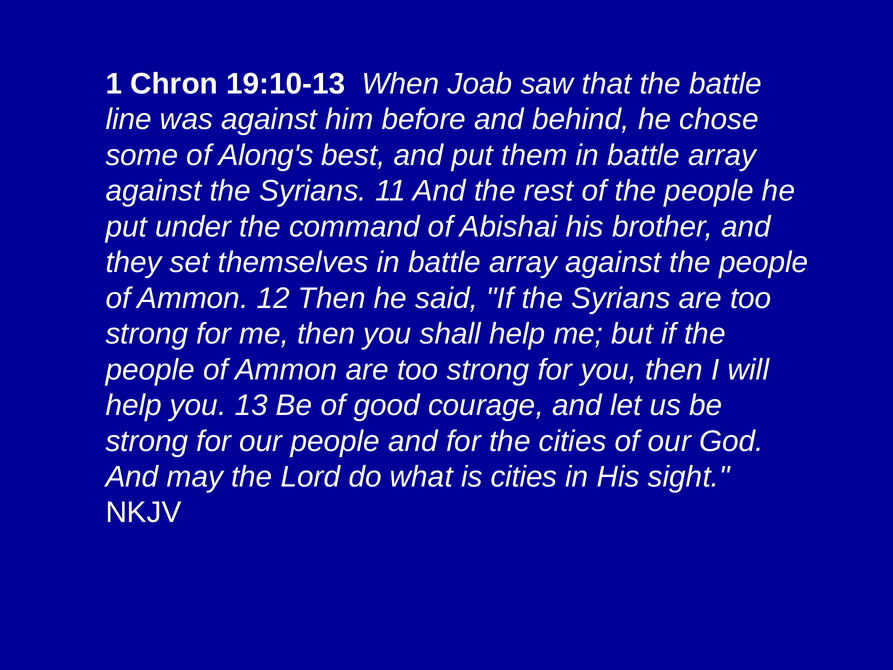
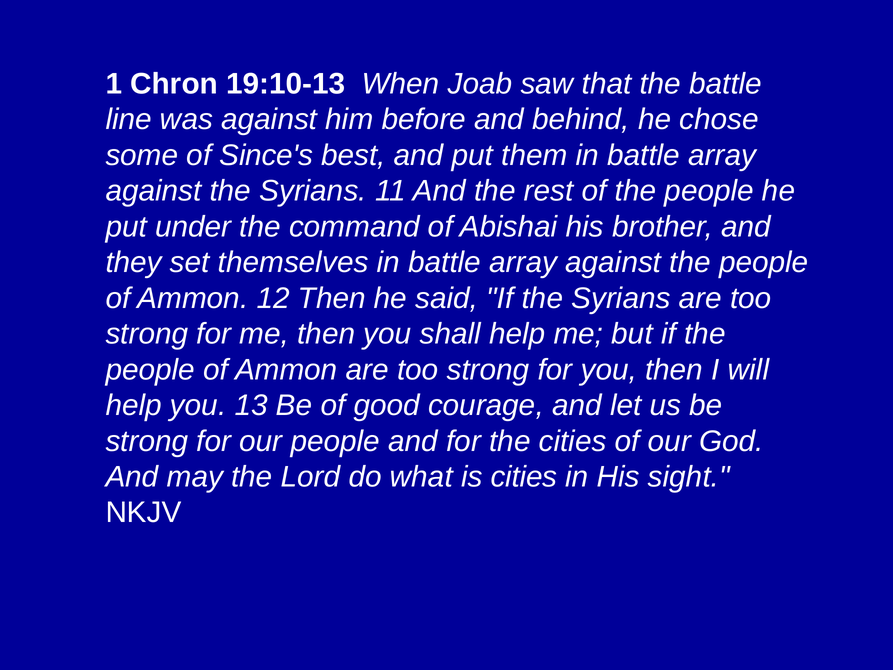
Along's: Along's -> Since's
